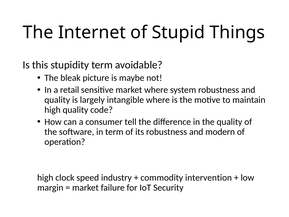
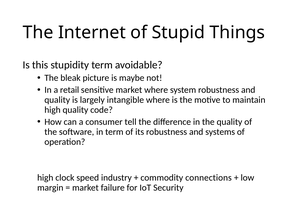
modern: modern -> systems
intervention: intervention -> connections
